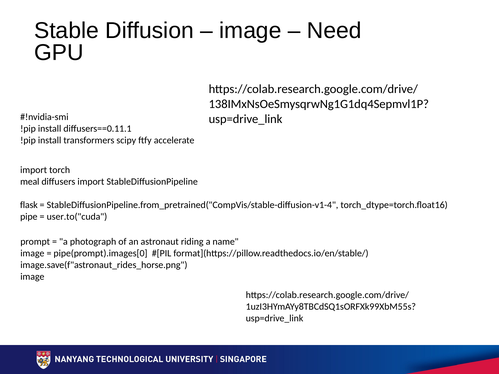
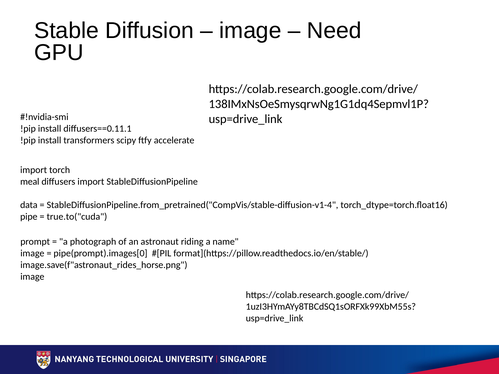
flask: flask -> data
user.to("cuda: user.to("cuda -> true.to("cuda
